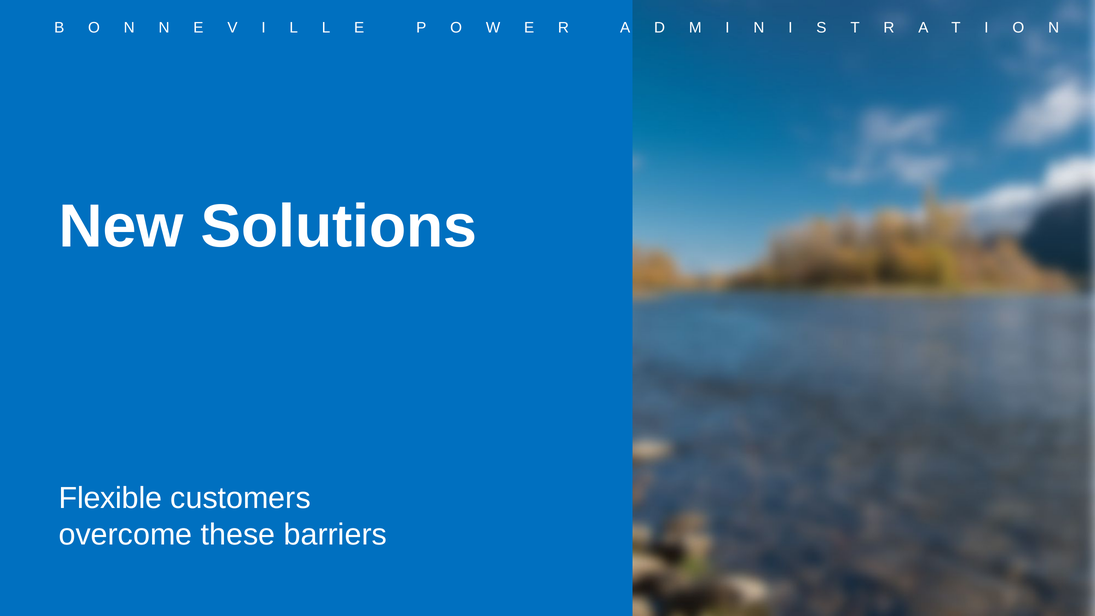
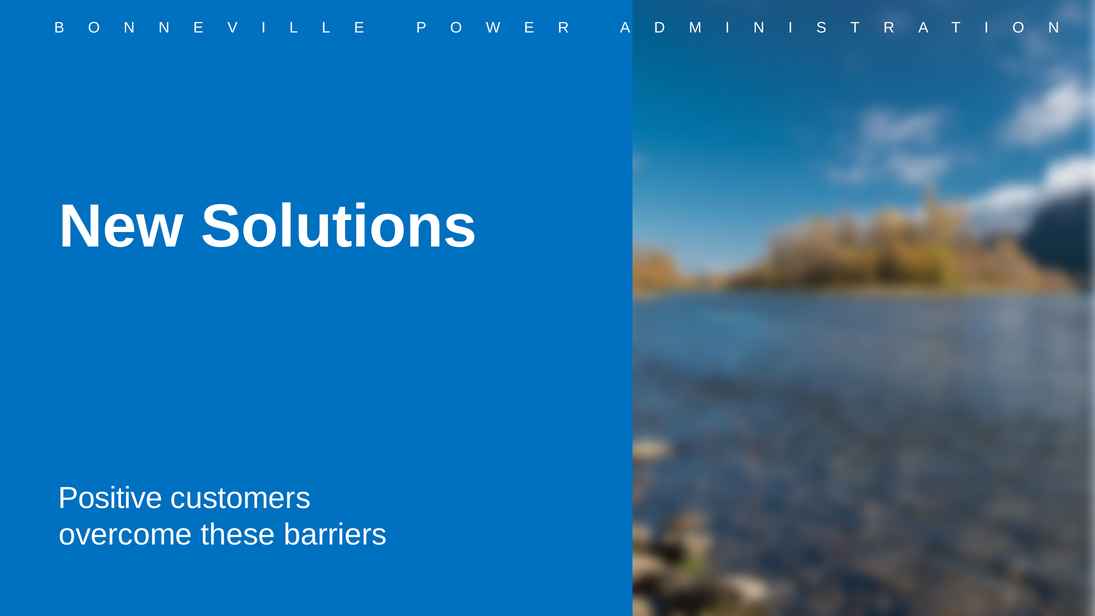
Flexible: Flexible -> Positive
